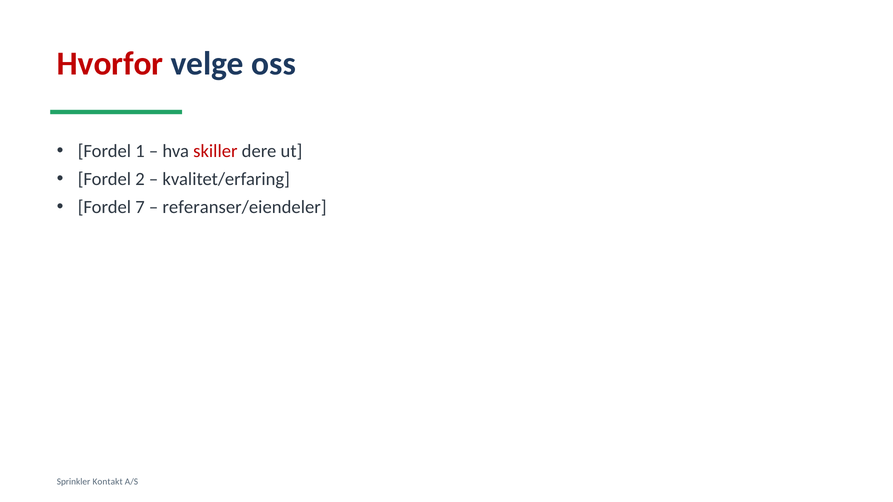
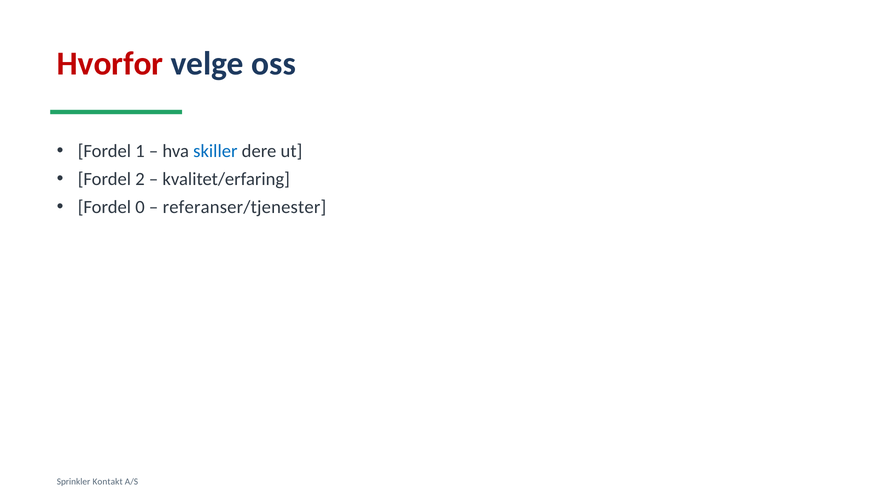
skiller colour: red -> blue
7: 7 -> 0
referanser/eiendeler: referanser/eiendeler -> referanser/tjenester
